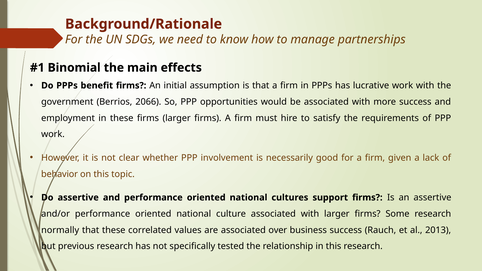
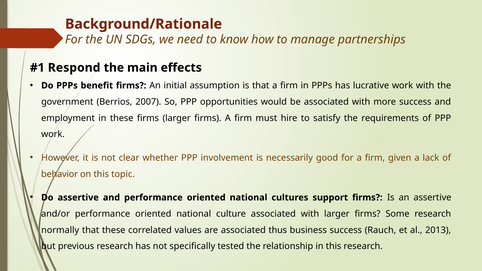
Binomial: Binomial -> Respond
2066: 2066 -> 2007
over: over -> thus
